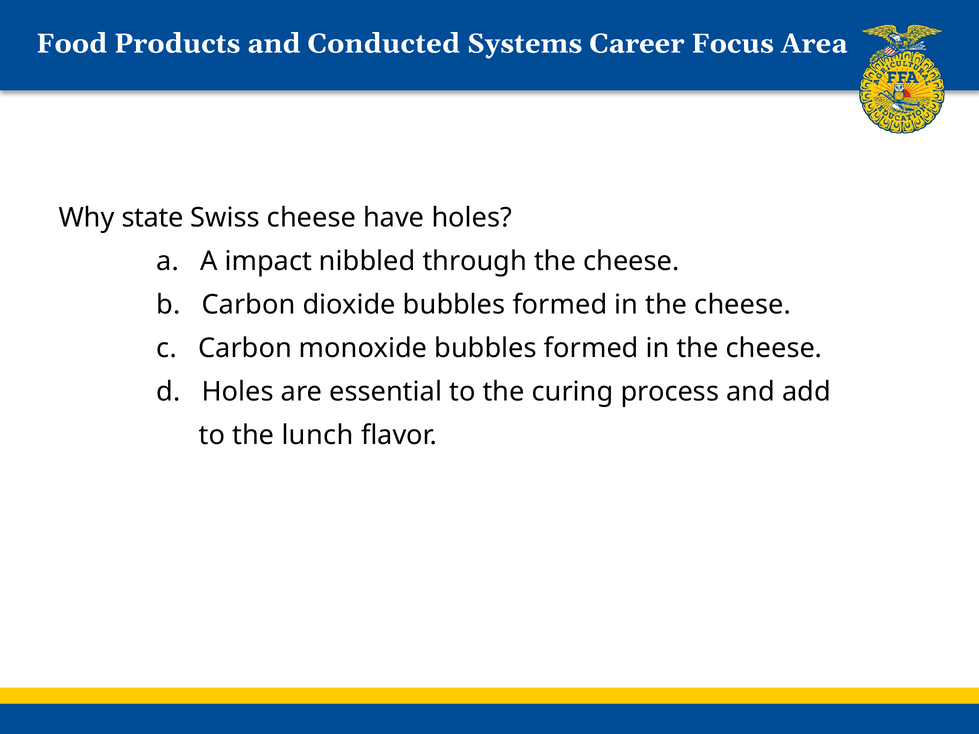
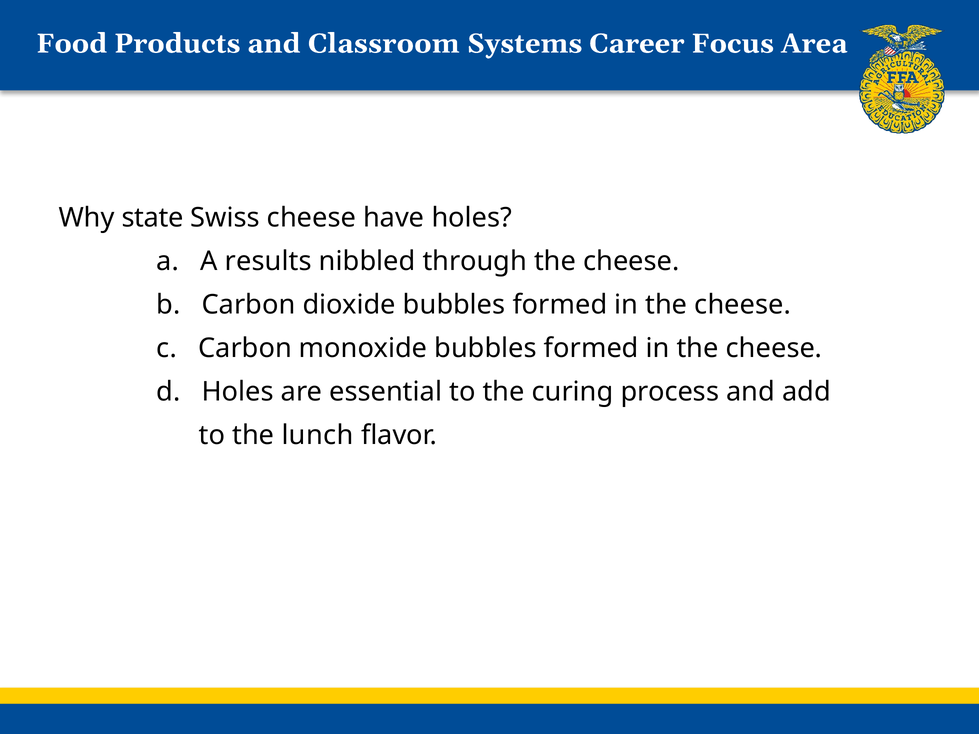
Conducted: Conducted -> Classroom
impact: impact -> results
